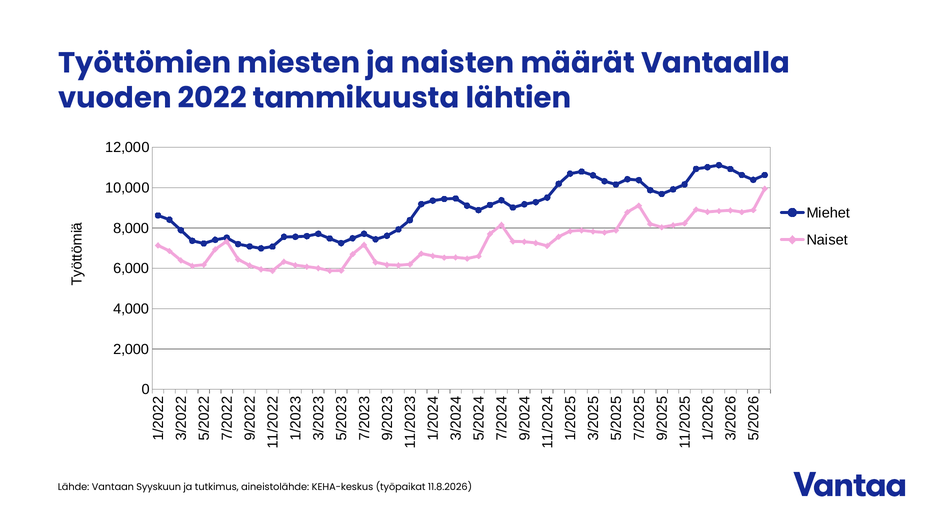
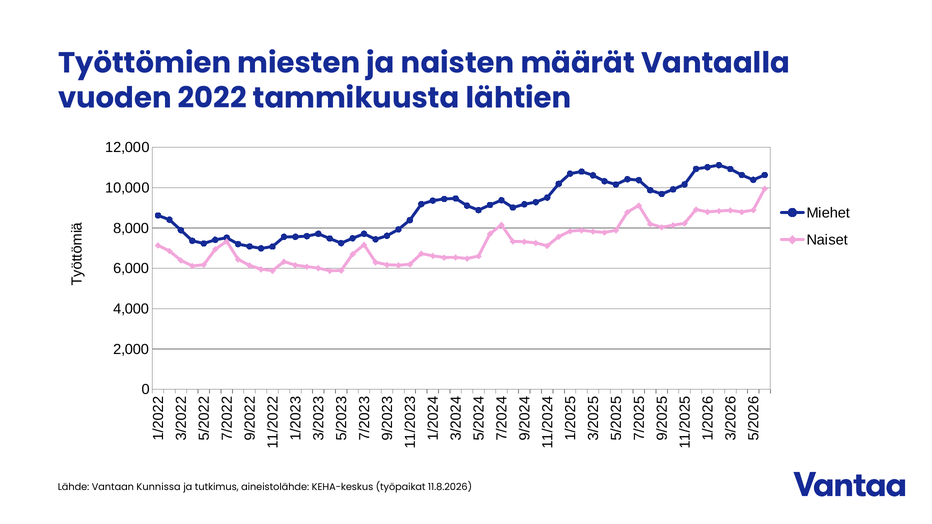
Syyskuun: Syyskuun -> Kunnissa
